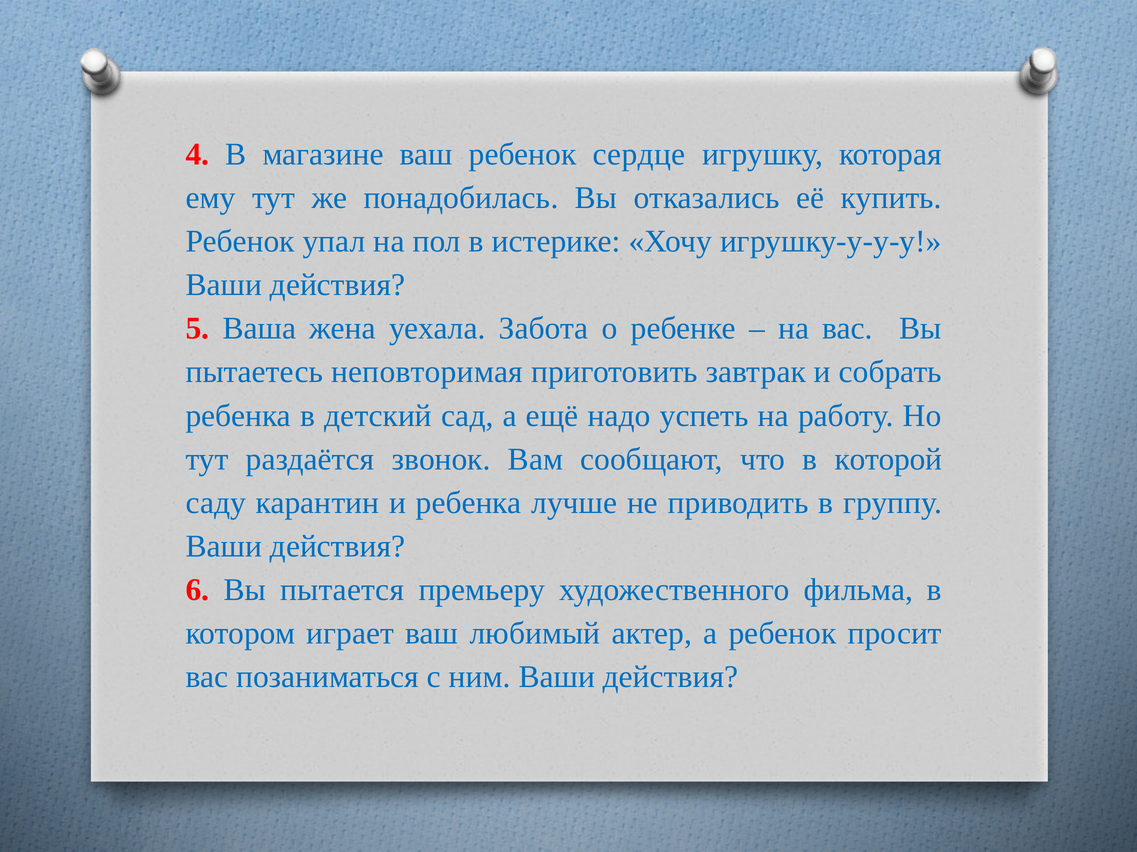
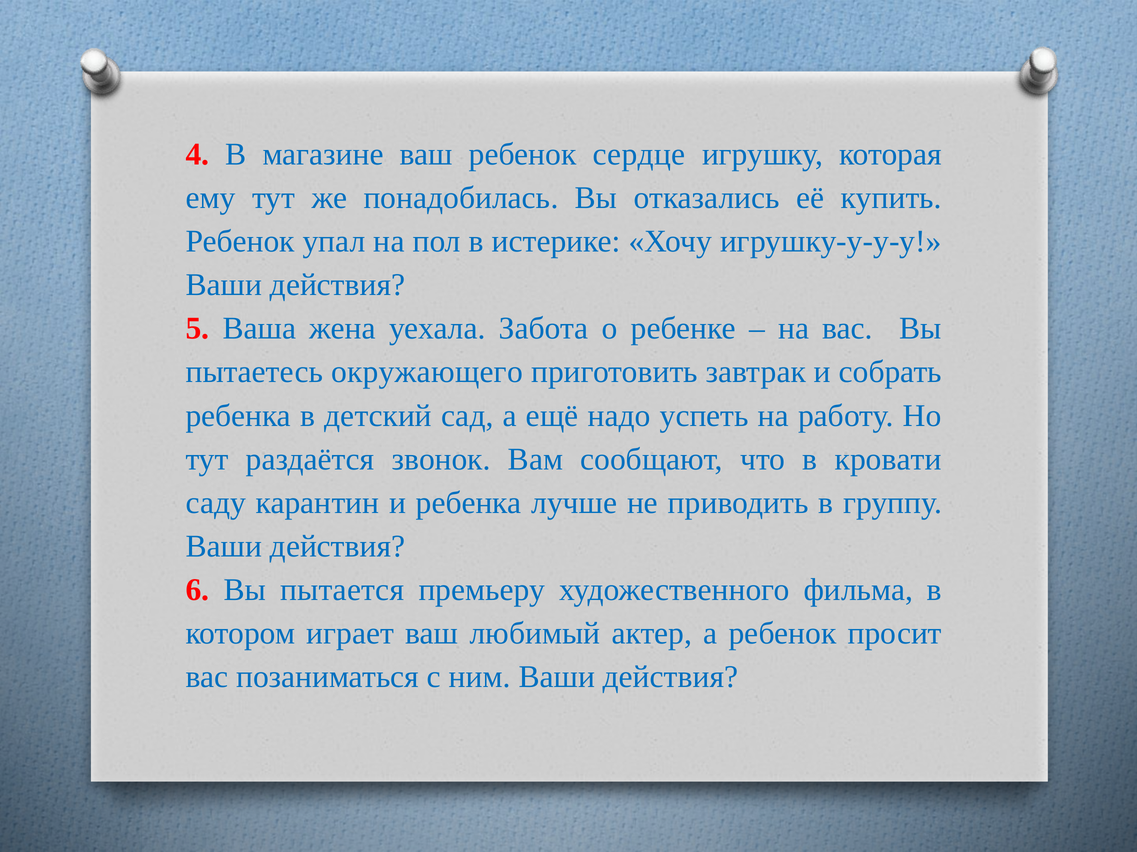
неповторимая: неповторимая -> окружающего
которой: которой -> кровати
